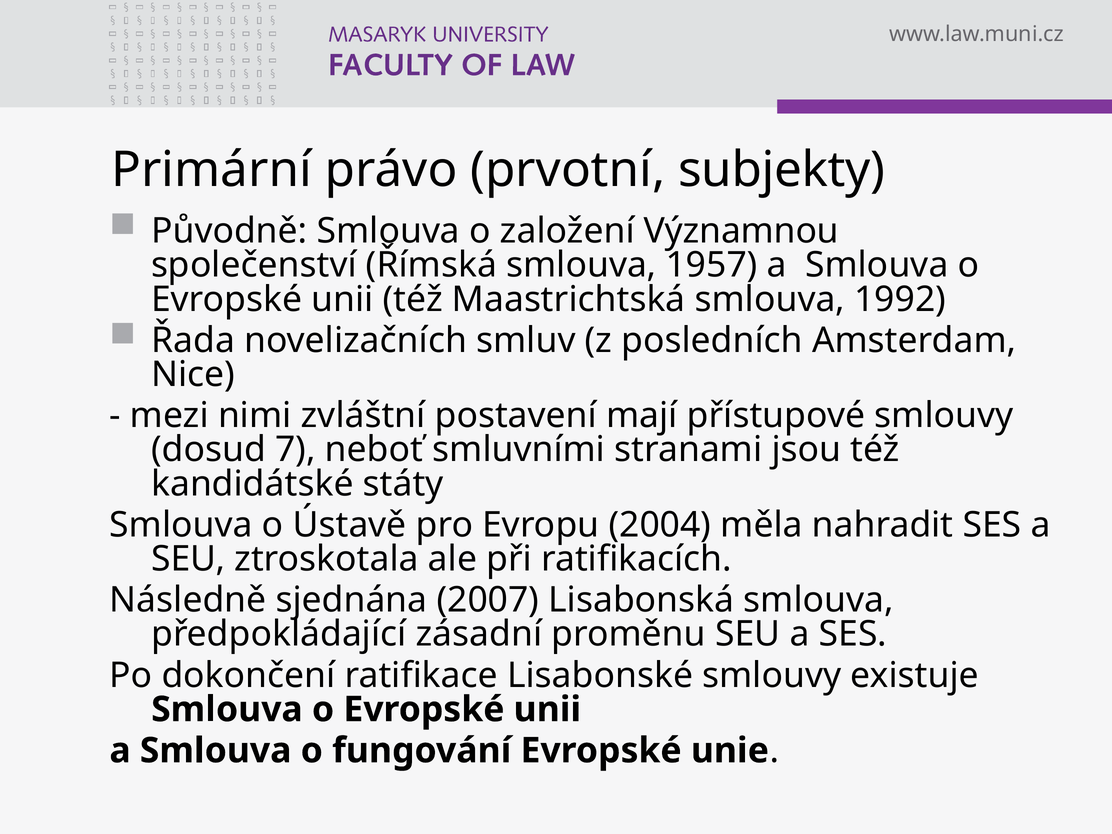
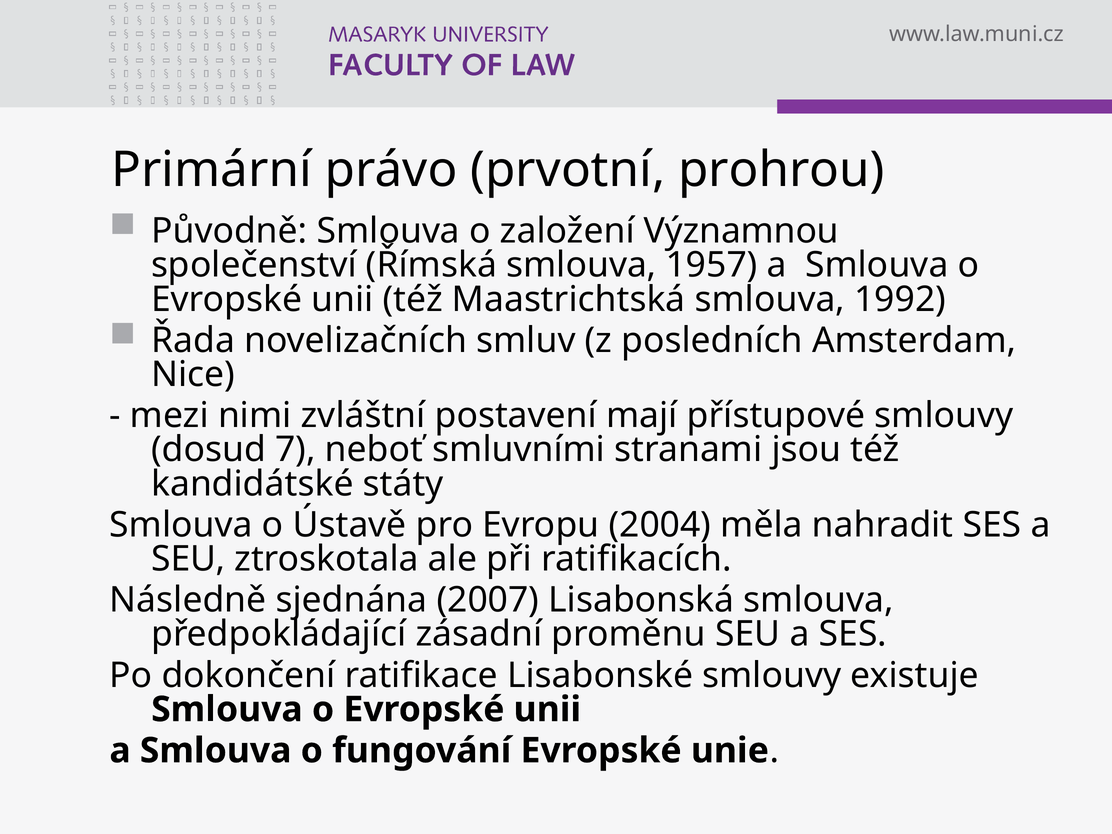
subjekty: subjekty -> prohrou
